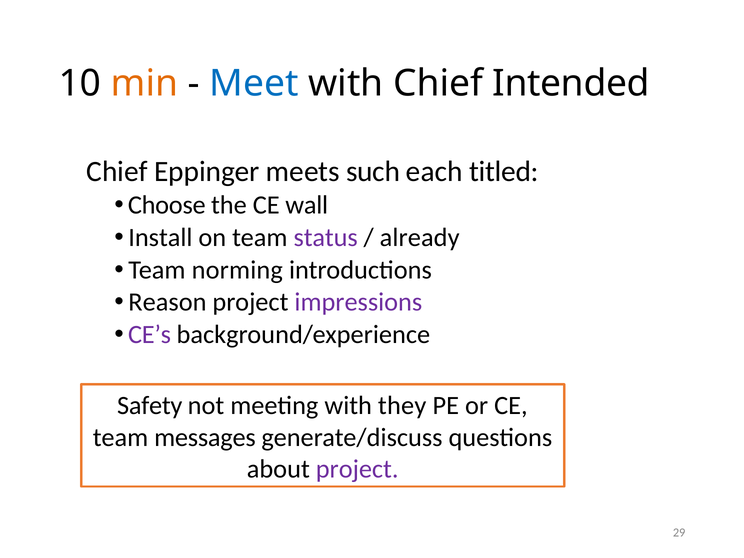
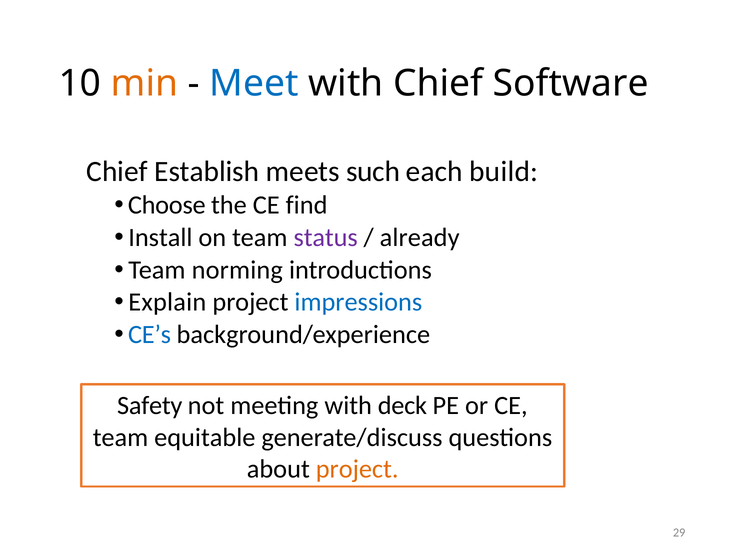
Intended: Intended -> Software
Eppinger: Eppinger -> Establish
titled: titled -> build
wall: wall -> find
Reason: Reason -> Explain
impressions colour: purple -> blue
CE’s colour: purple -> blue
they: they -> deck
messages: messages -> equitable
project at (357, 469) colour: purple -> orange
